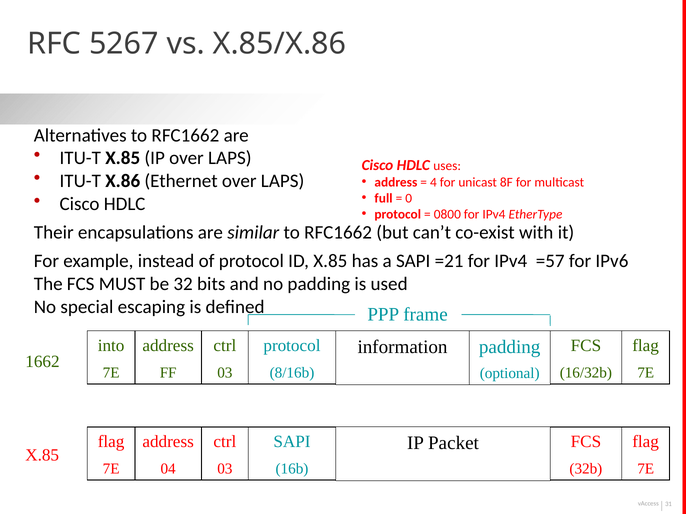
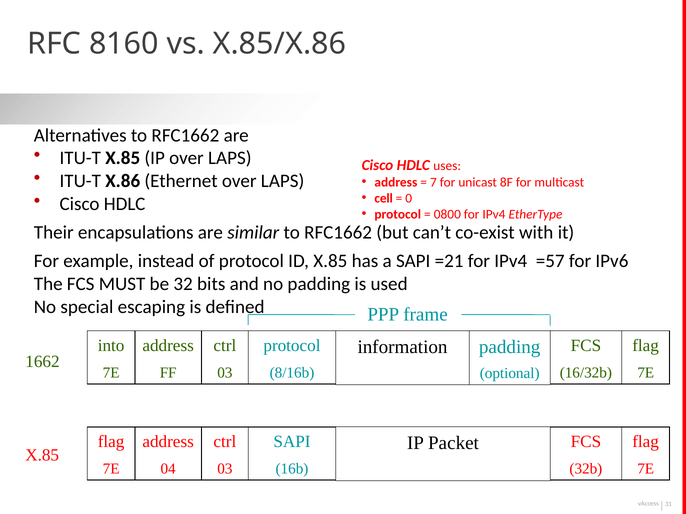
5267: 5267 -> 8160
4: 4 -> 7
full: full -> cell
